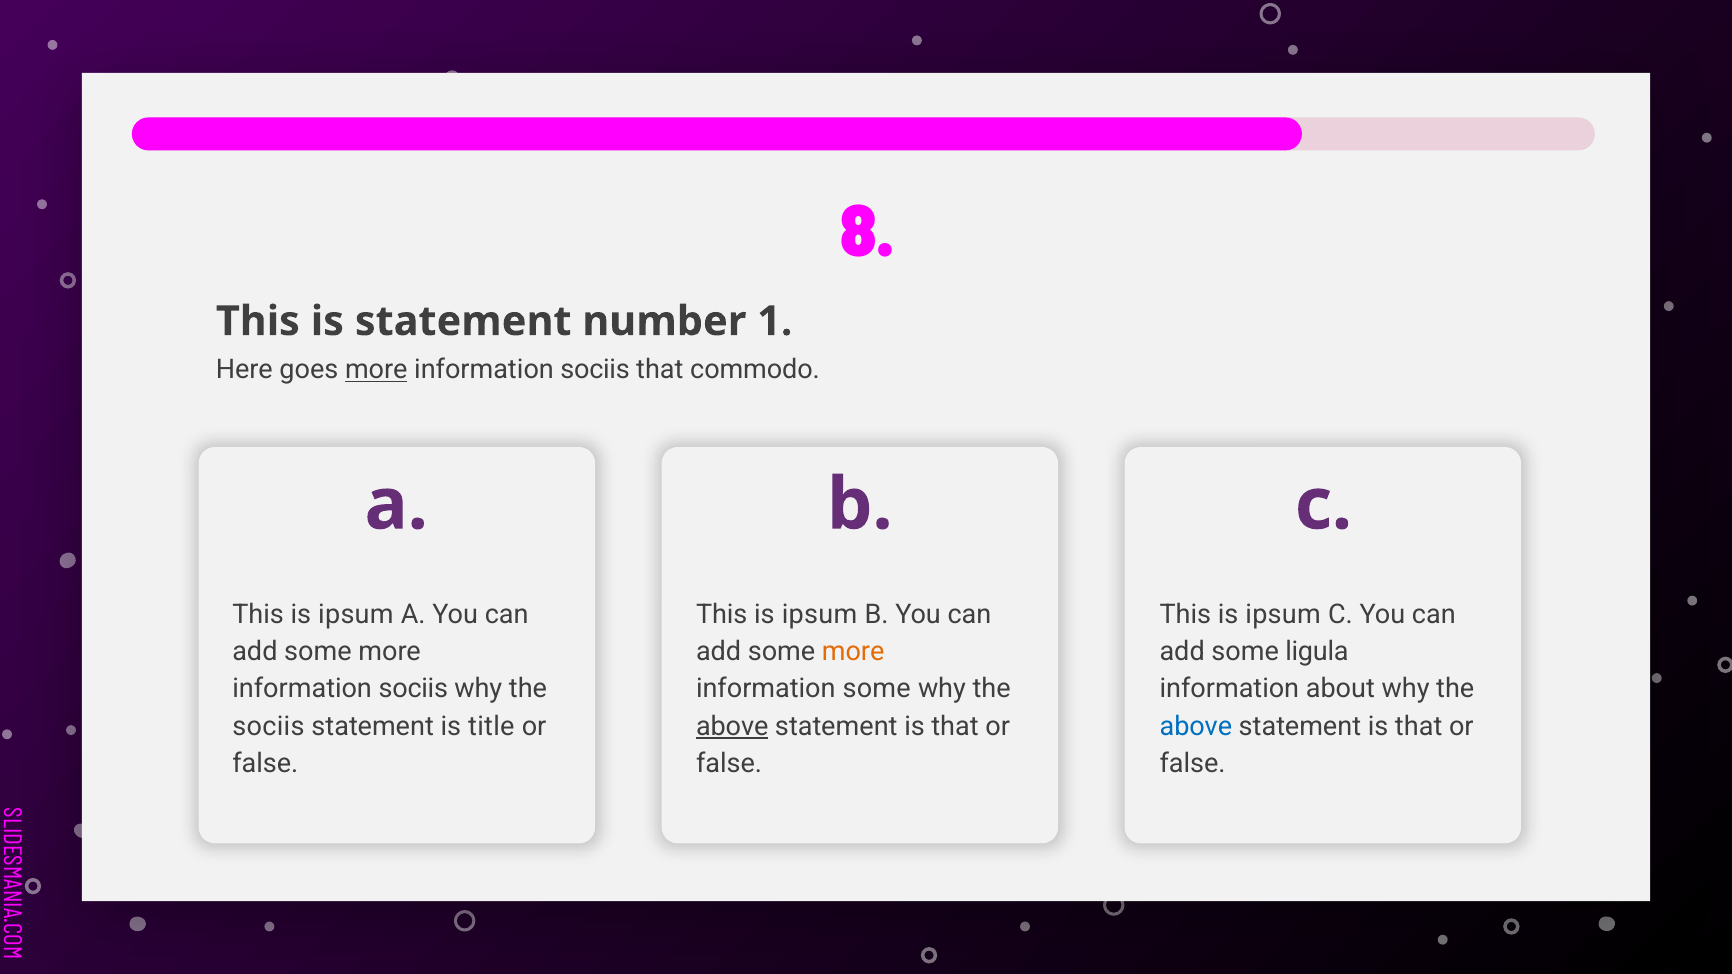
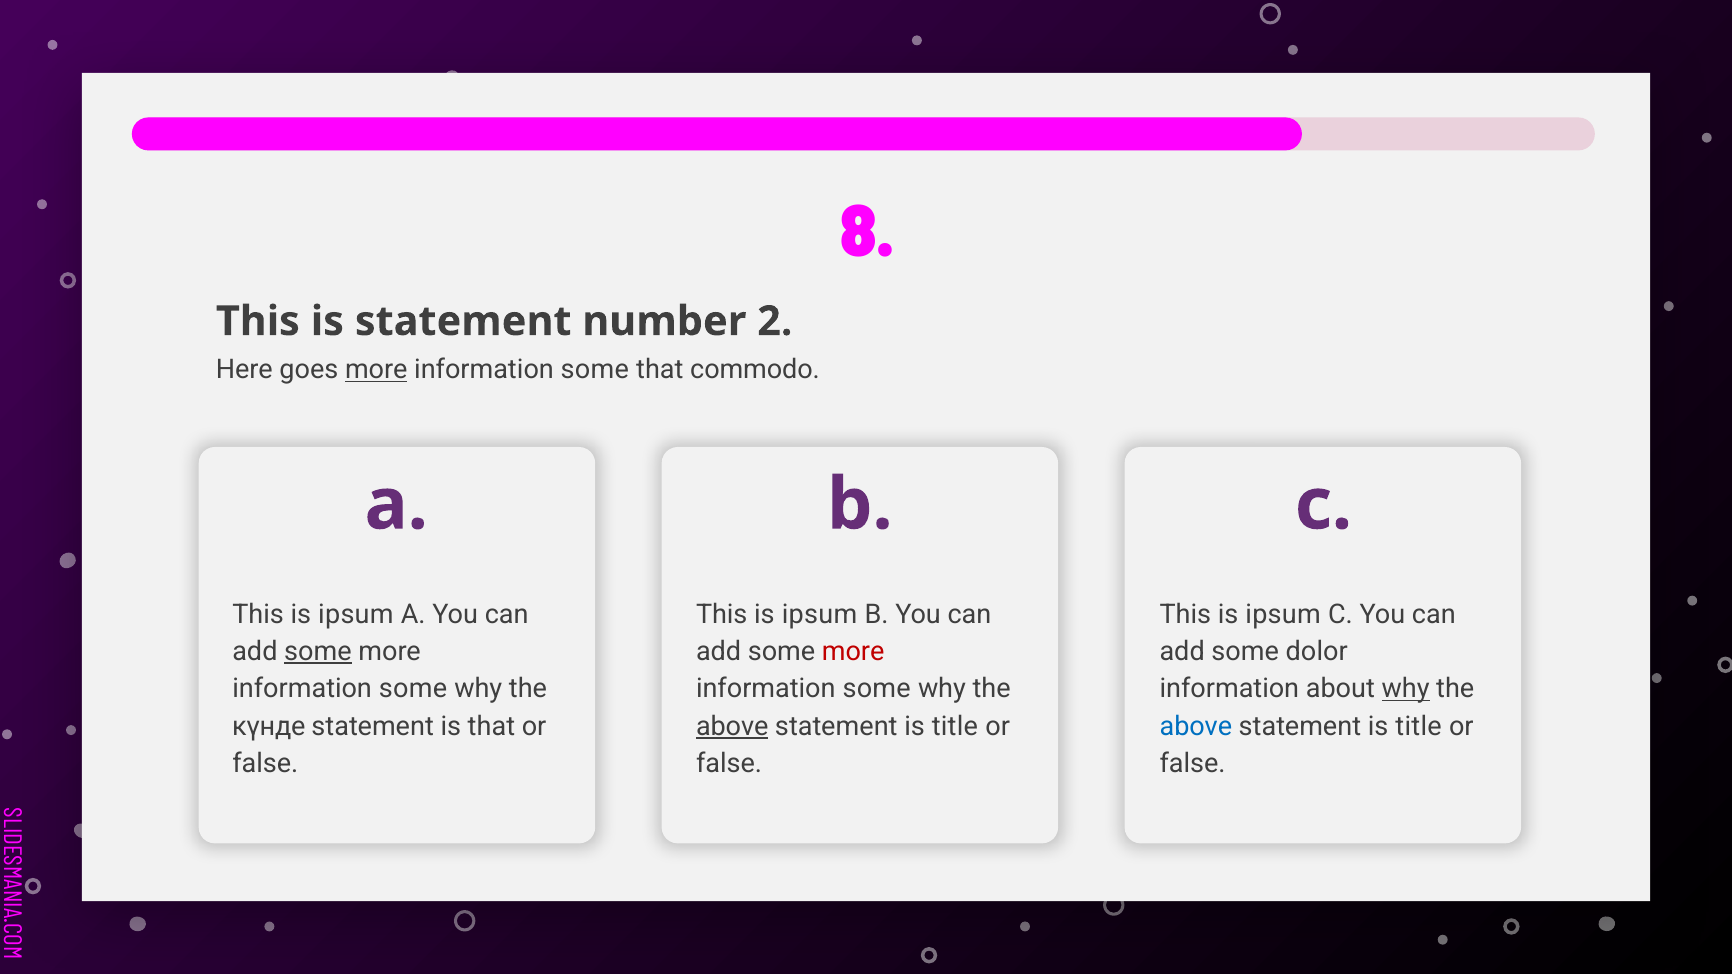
1: 1 -> 2
sociis at (595, 370): sociis -> some
some at (318, 652) underline: none -> present
more at (853, 652) colour: orange -> red
ligula: ligula -> dolor
sociis at (413, 689): sociis -> some
why at (1406, 689) underline: none -> present
sociis at (268, 726): sociis -> күнде
is title: title -> that
that at (955, 726): that -> title
that at (1419, 726): that -> title
